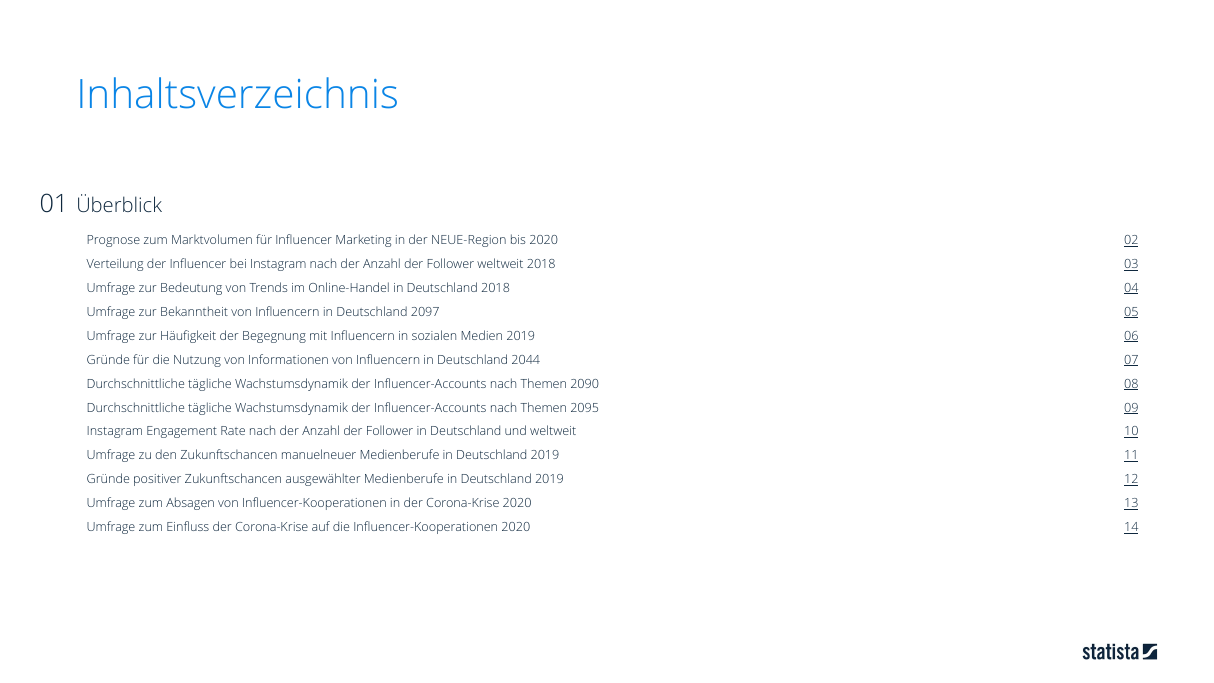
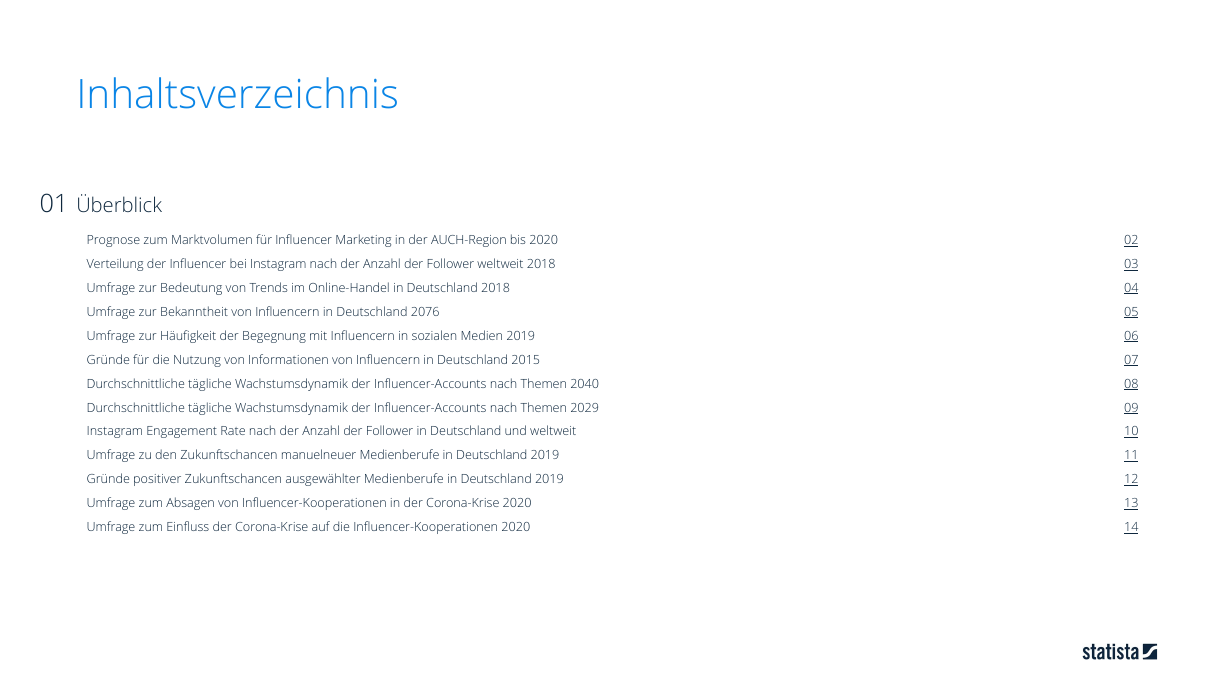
NEUE-Region: NEUE-Region -> AUCH-Region
2097: 2097 -> 2076
2044: 2044 -> 2015
2090: 2090 -> 2040
2095: 2095 -> 2029
